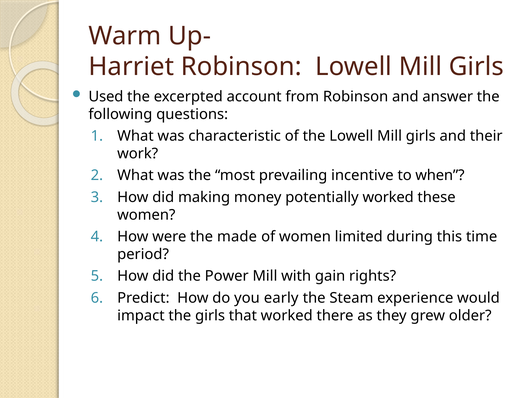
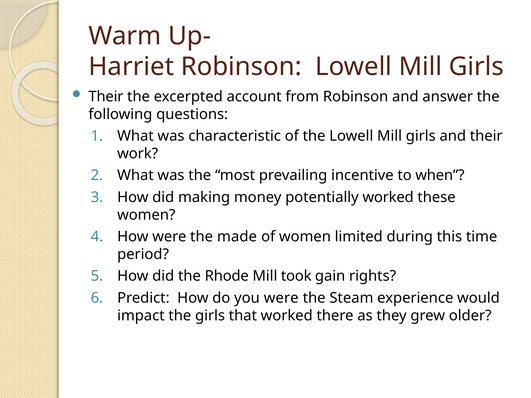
Used at (106, 97): Used -> Their
Power: Power -> Rhode
with: with -> took
you early: early -> were
